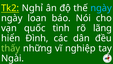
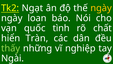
Nghỉ: Nghỉ -> Ngạt
ngày at (101, 8) colour: light blue -> yellow
lãng: lãng -> chất
Đình: Đình -> Tràn
